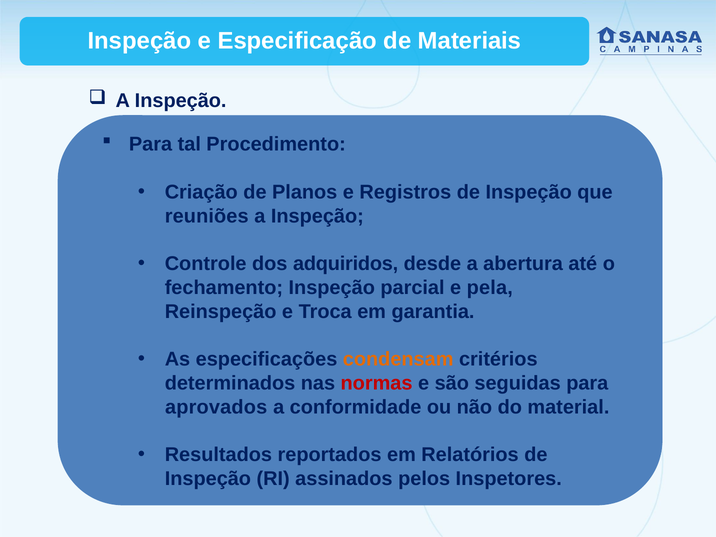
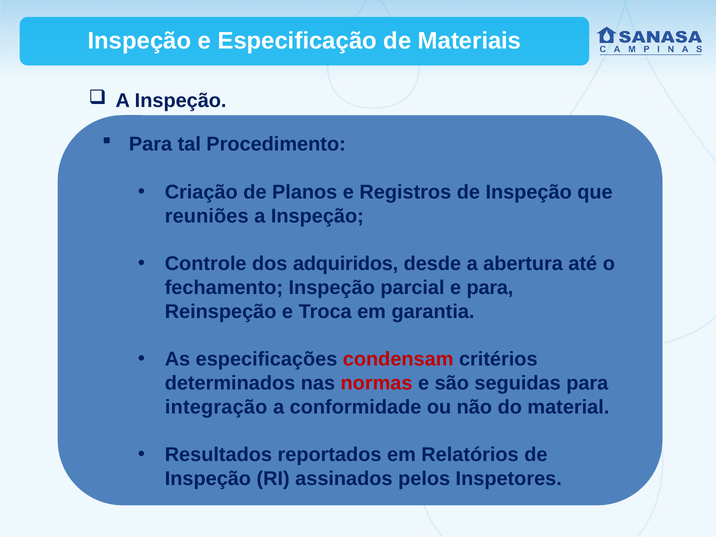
e pela: pela -> para
condensam colour: orange -> red
aprovados: aprovados -> integração
